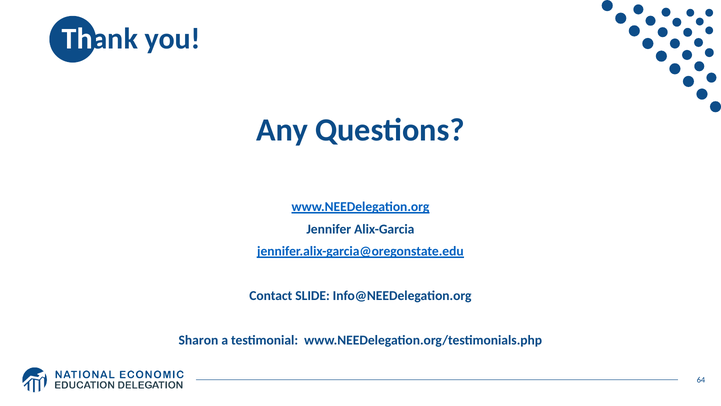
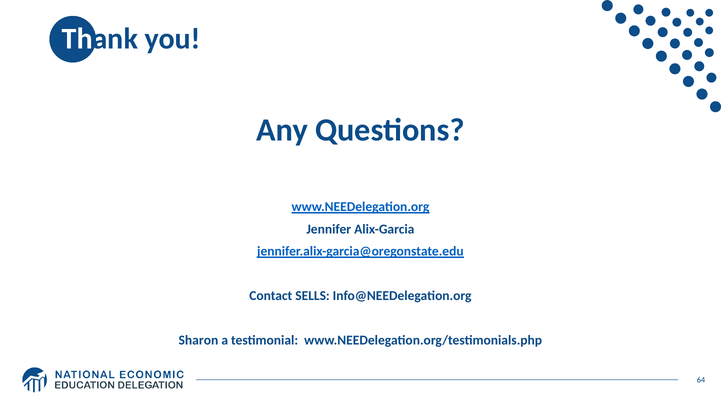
SLIDE: SLIDE -> SELLS
